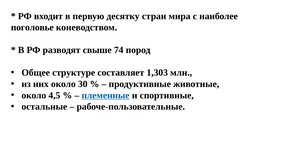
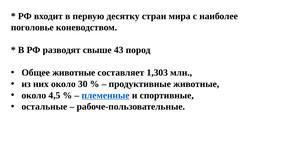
74: 74 -> 43
Общее структуре: структуре -> животные
